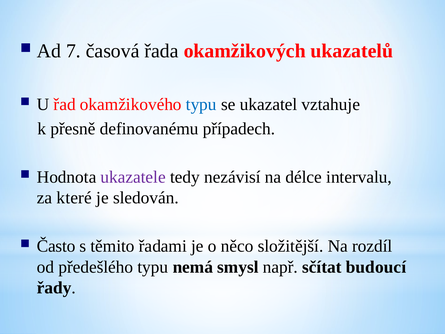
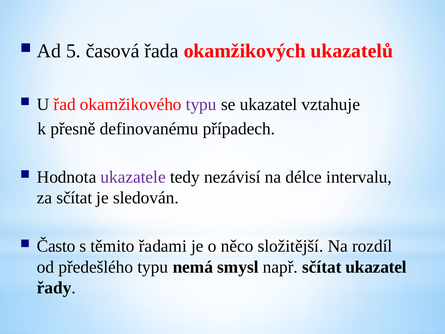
7: 7 -> 5
typu at (201, 104) colour: blue -> purple
za které: které -> sčítat
sčítat budoucí: budoucí -> ukazatel
